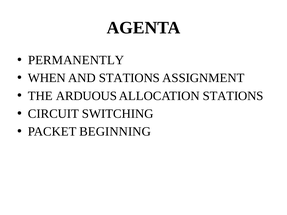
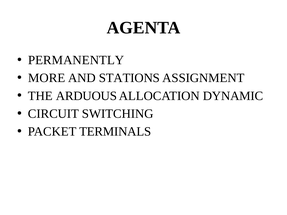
WHEN: WHEN -> MORE
ALLOCATION STATIONS: STATIONS -> DYNAMIC
BEGINNING: BEGINNING -> TERMINALS
